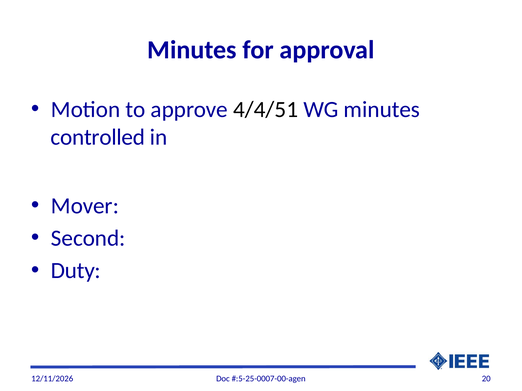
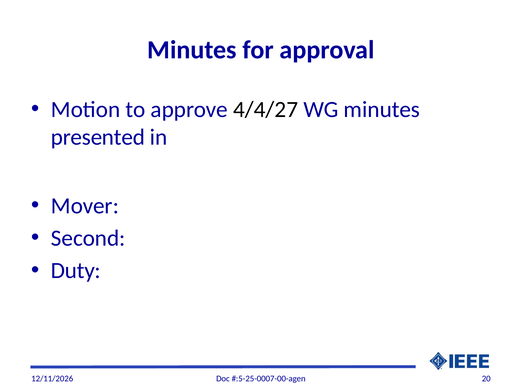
4/4/51: 4/4/51 -> 4/4/27
controlled: controlled -> presented
